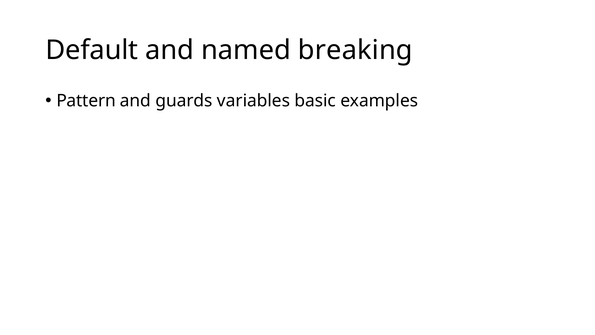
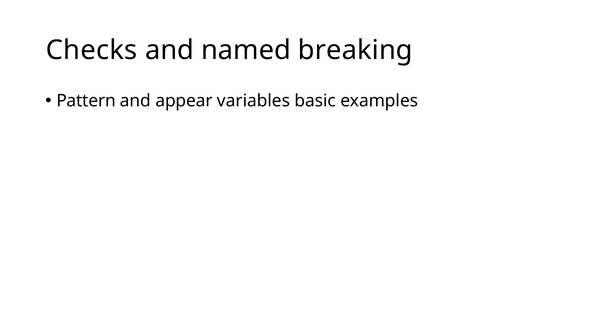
Default: Default -> Checks
guards: guards -> appear
